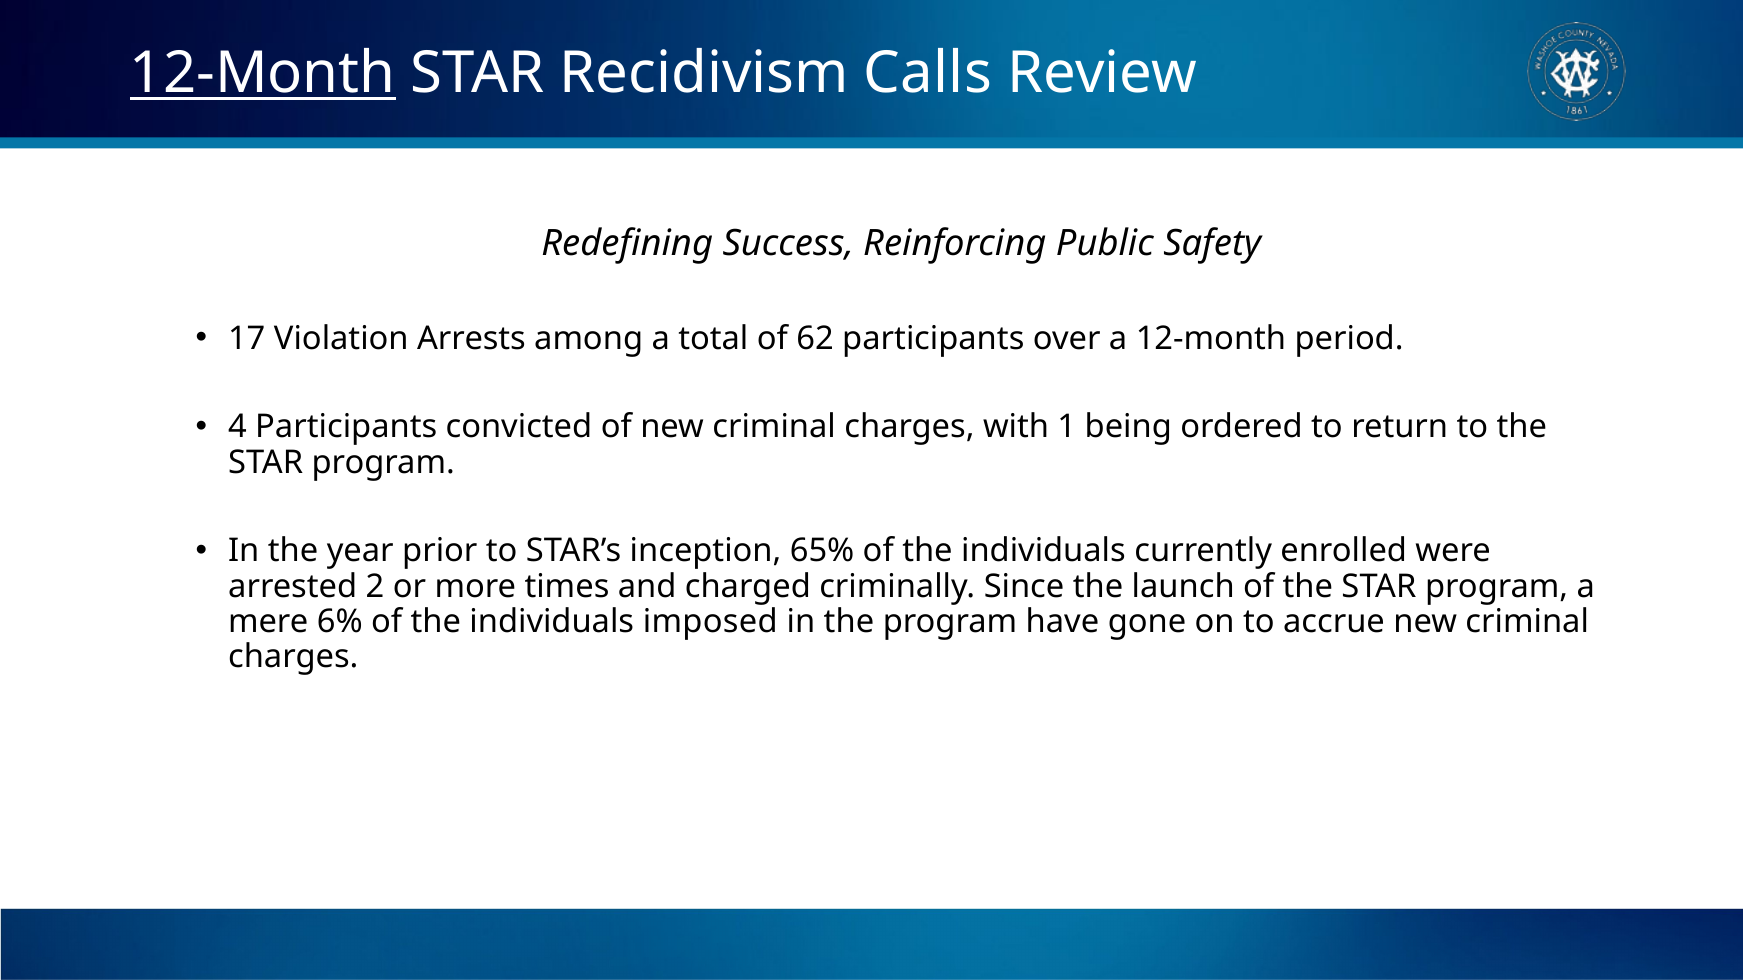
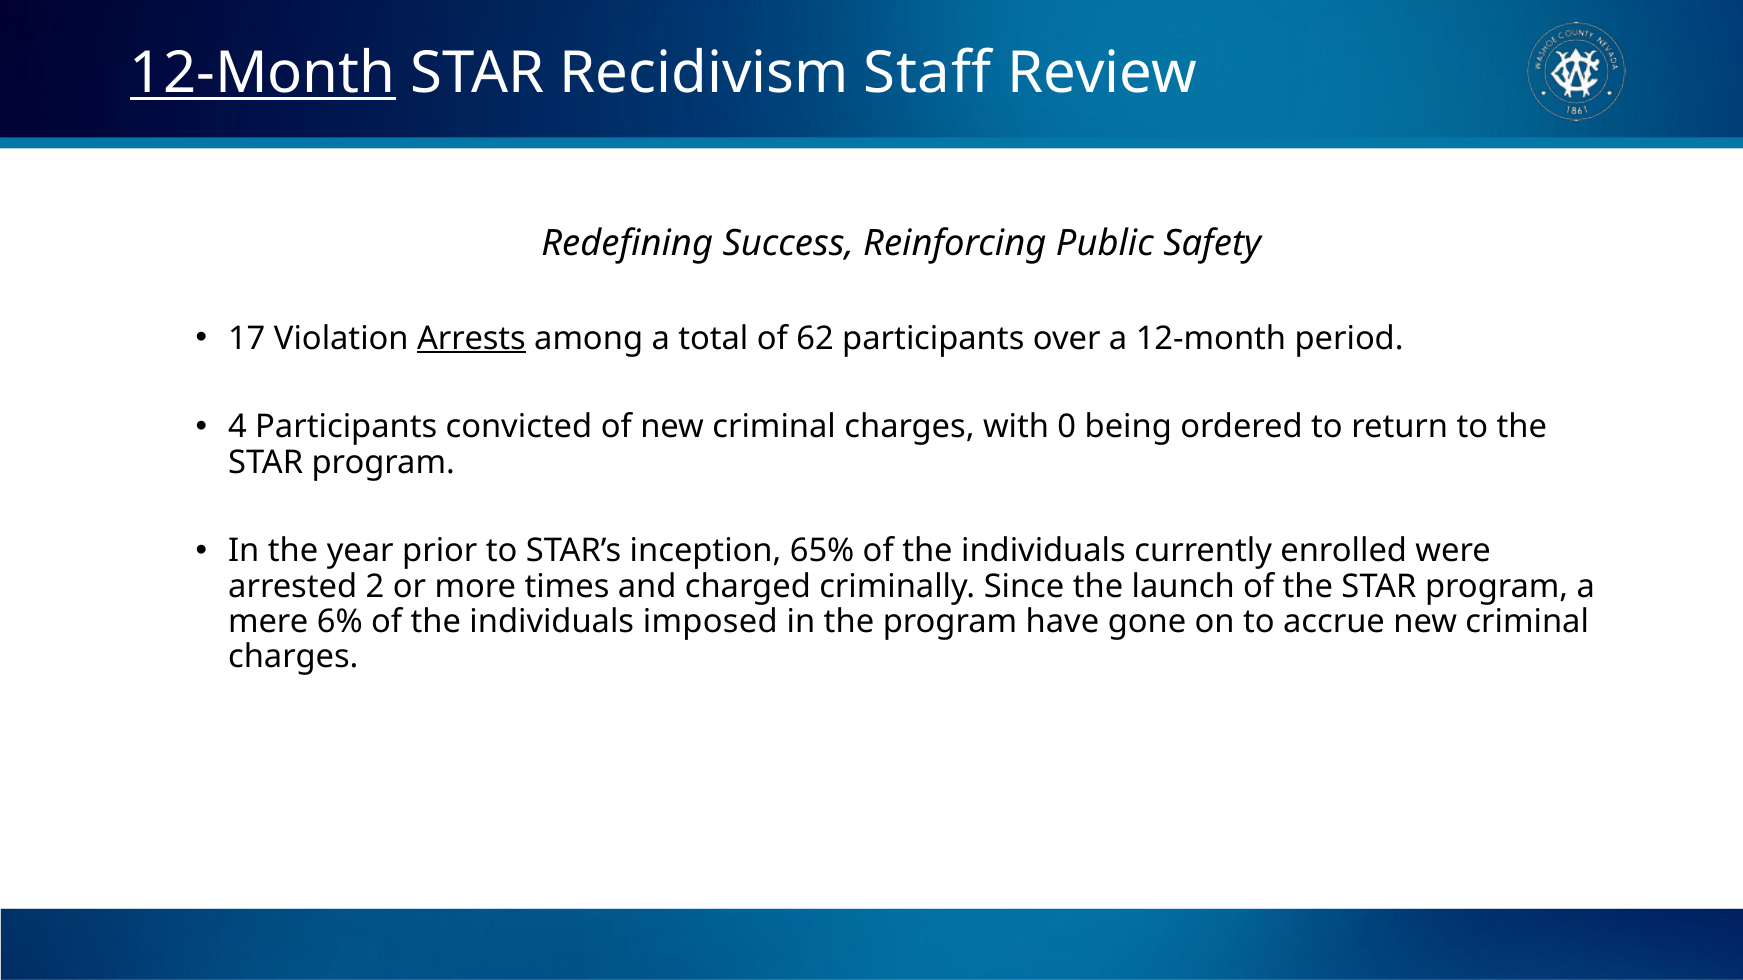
Calls: Calls -> Staff
Arrests underline: none -> present
1: 1 -> 0
